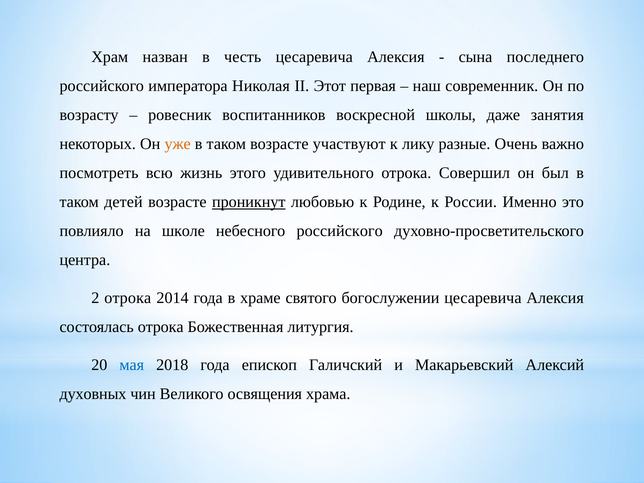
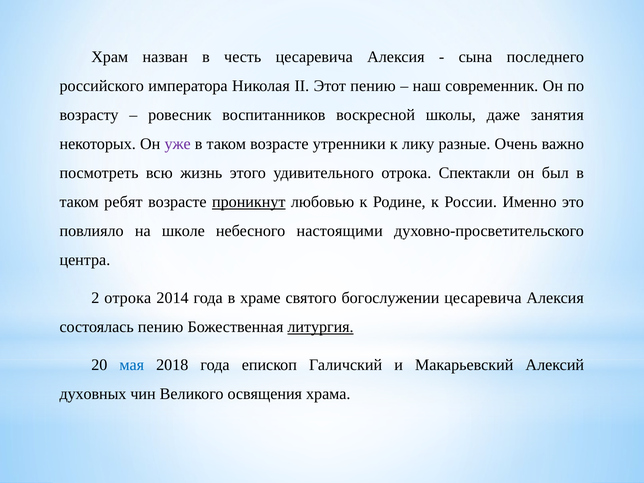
Этот первая: первая -> пению
уже colour: orange -> purple
участвуют: участвуют -> утренники
Совершил: Совершил -> Спектакли
детей: детей -> ребят
небесного российского: российского -> настоящими
состоялась отрока: отрока -> пению
литургия underline: none -> present
